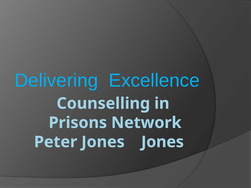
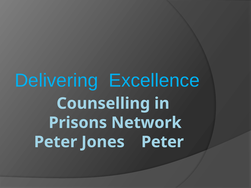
Jones Jones: Jones -> Peter
